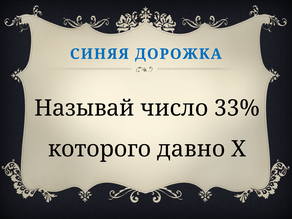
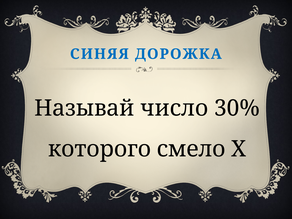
33%: 33% -> 30%
давно: давно -> смело
